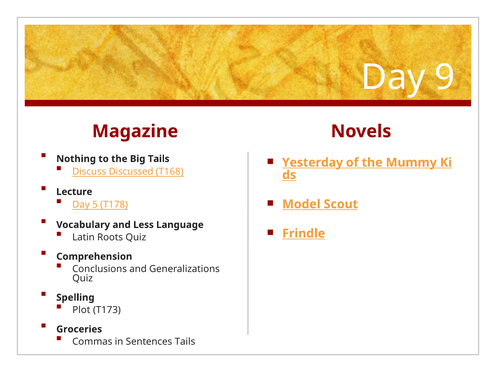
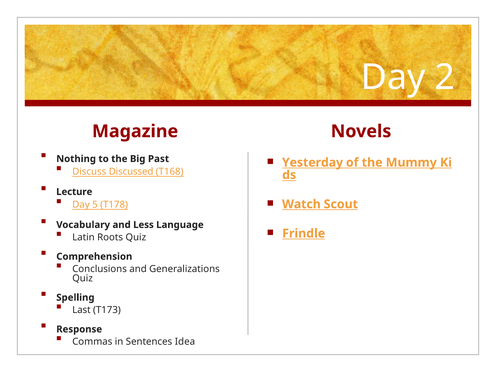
9: 9 -> 2
Big Tails: Tails -> Past
Model: Model -> Watch
Plot: Plot -> Last
Groceries: Groceries -> Response
Sentences Tails: Tails -> Idea
